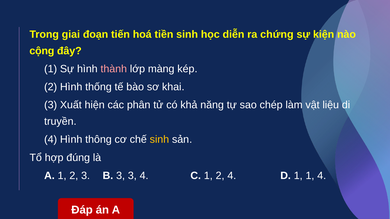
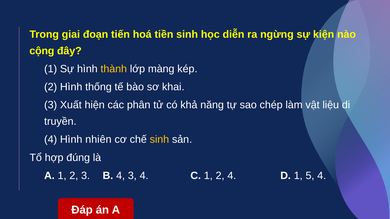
chứng: chứng -> ngừng
thành colour: pink -> yellow
thông: thông -> nhiên
B 3: 3 -> 4
1 1: 1 -> 5
